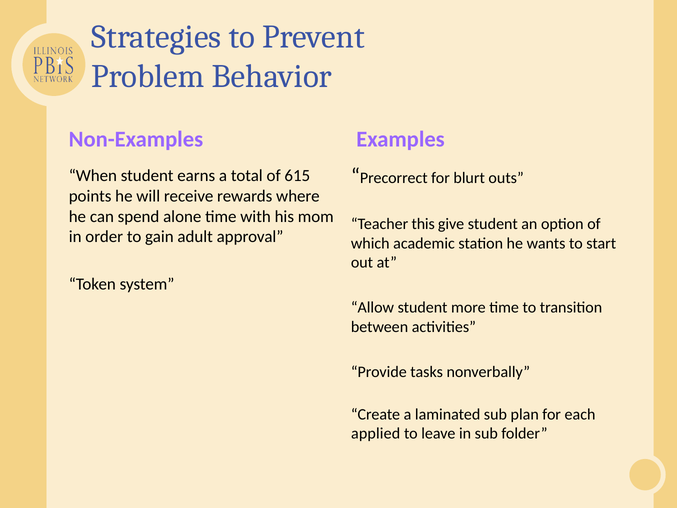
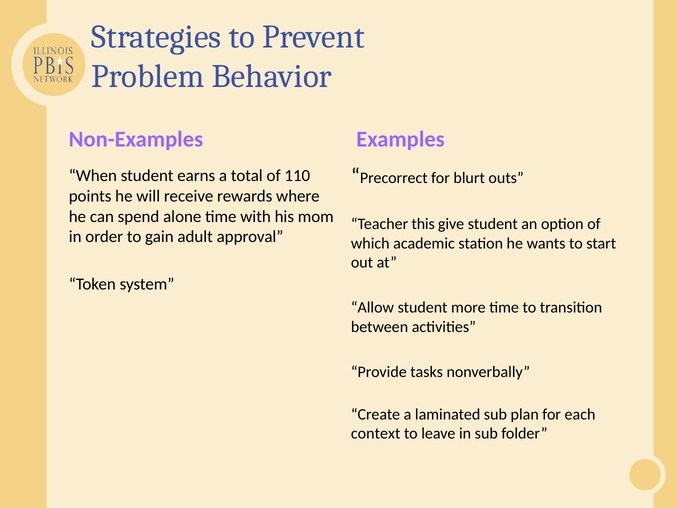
615: 615 -> 110
applied: applied -> context
